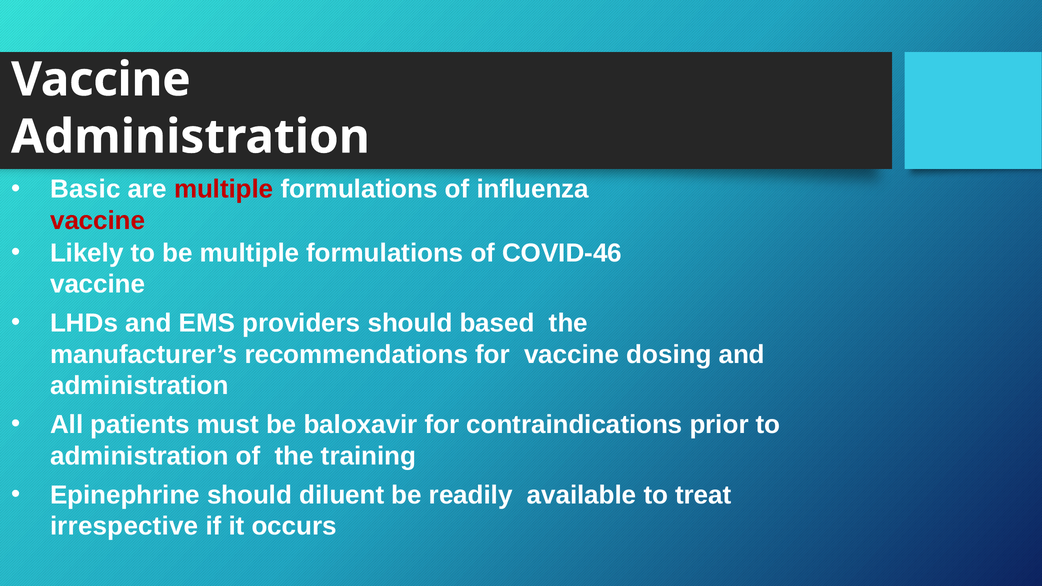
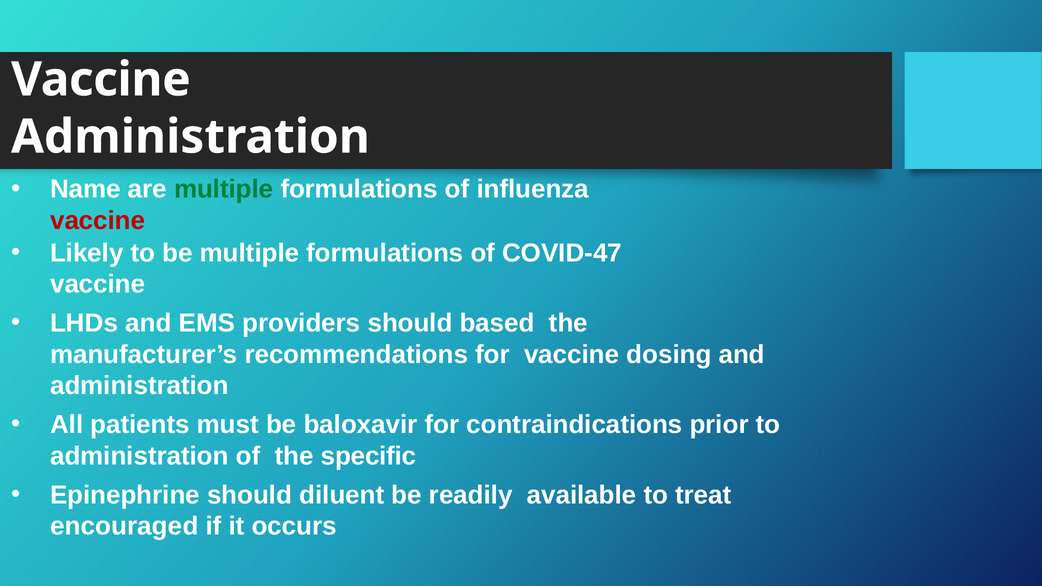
Basic: Basic -> Name
multiple at (224, 189) colour: red -> green
COVID-46: COVID-46 -> COVID-47
training: training -> specific
irrespective: irrespective -> encouraged
